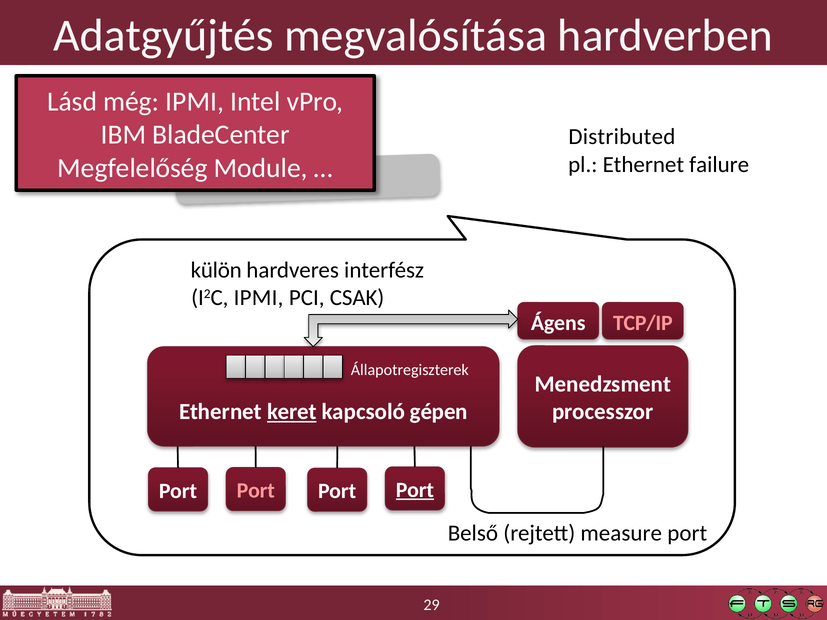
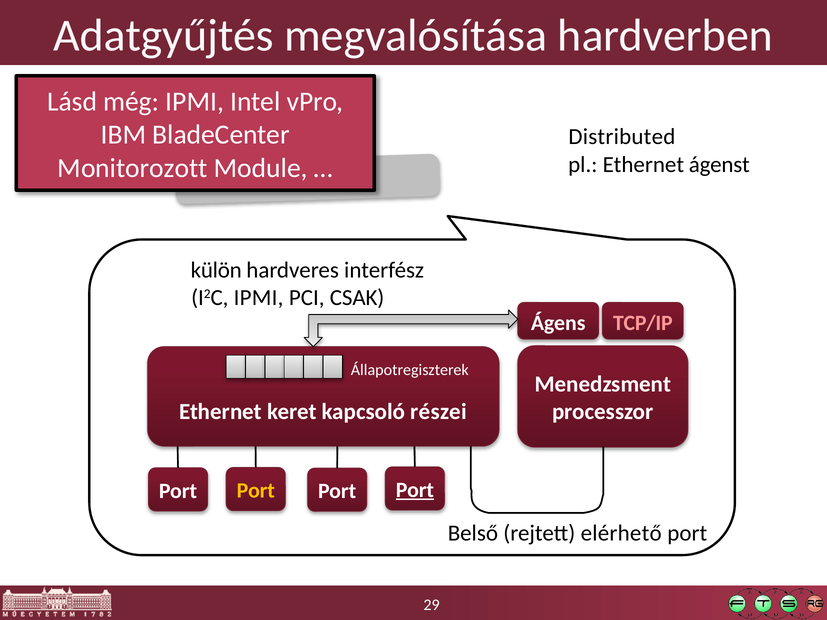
failure: failure -> ágenst
Megfelelőség: Megfelelőség -> Monitorozott
keret underline: present -> none
gépen: gépen -> részei
Port at (256, 491) colour: pink -> yellow
measure: measure -> elérhető
